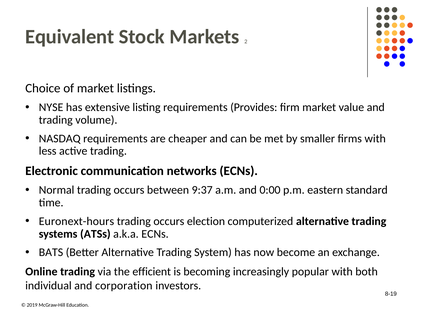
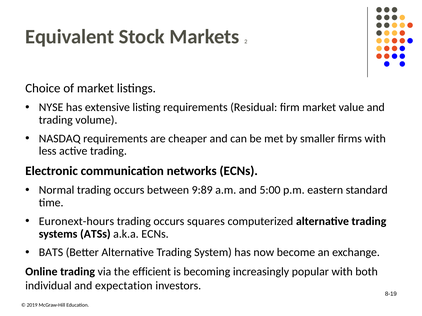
Provides: Provides -> Residual
9:37: 9:37 -> 9:89
0:00: 0:00 -> 5:00
election: election -> squares
corporation: corporation -> expectation
